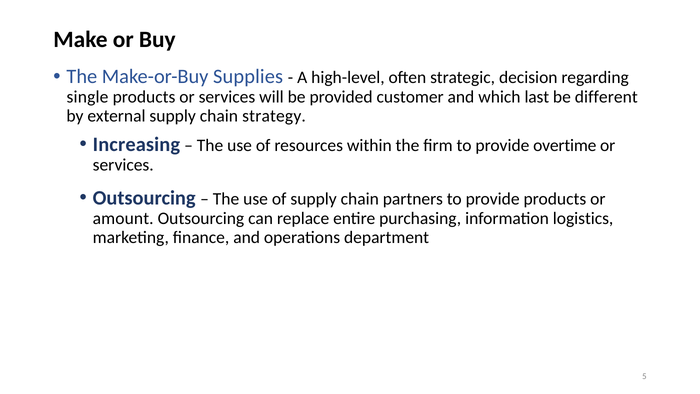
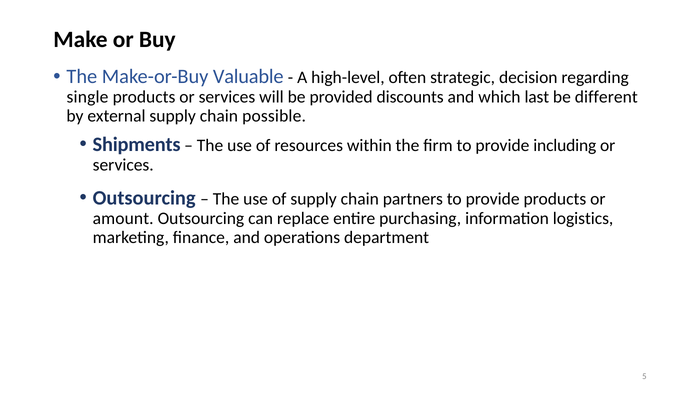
Supplies: Supplies -> Valuable
customer: customer -> discounts
strategy: strategy -> possible
Increasing: Increasing -> Shipments
overtime: overtime -> including
